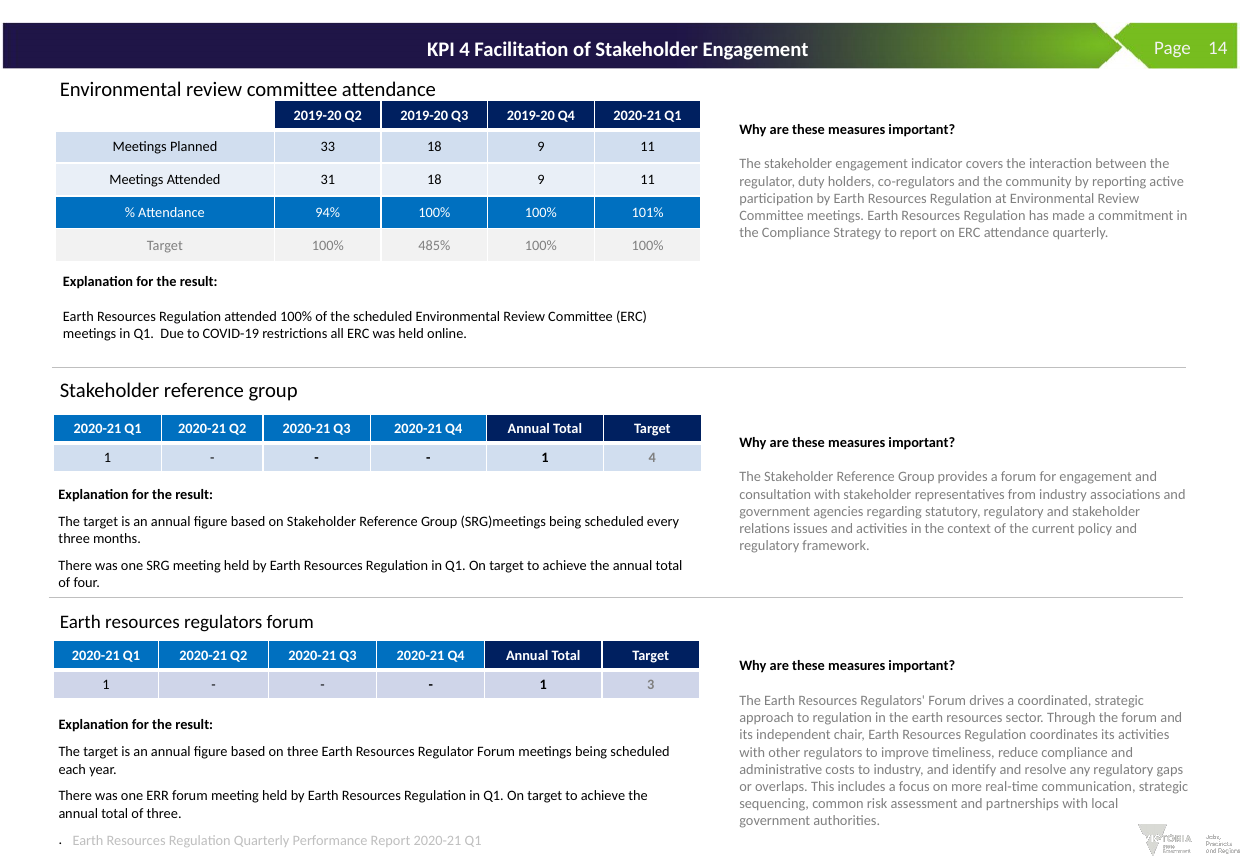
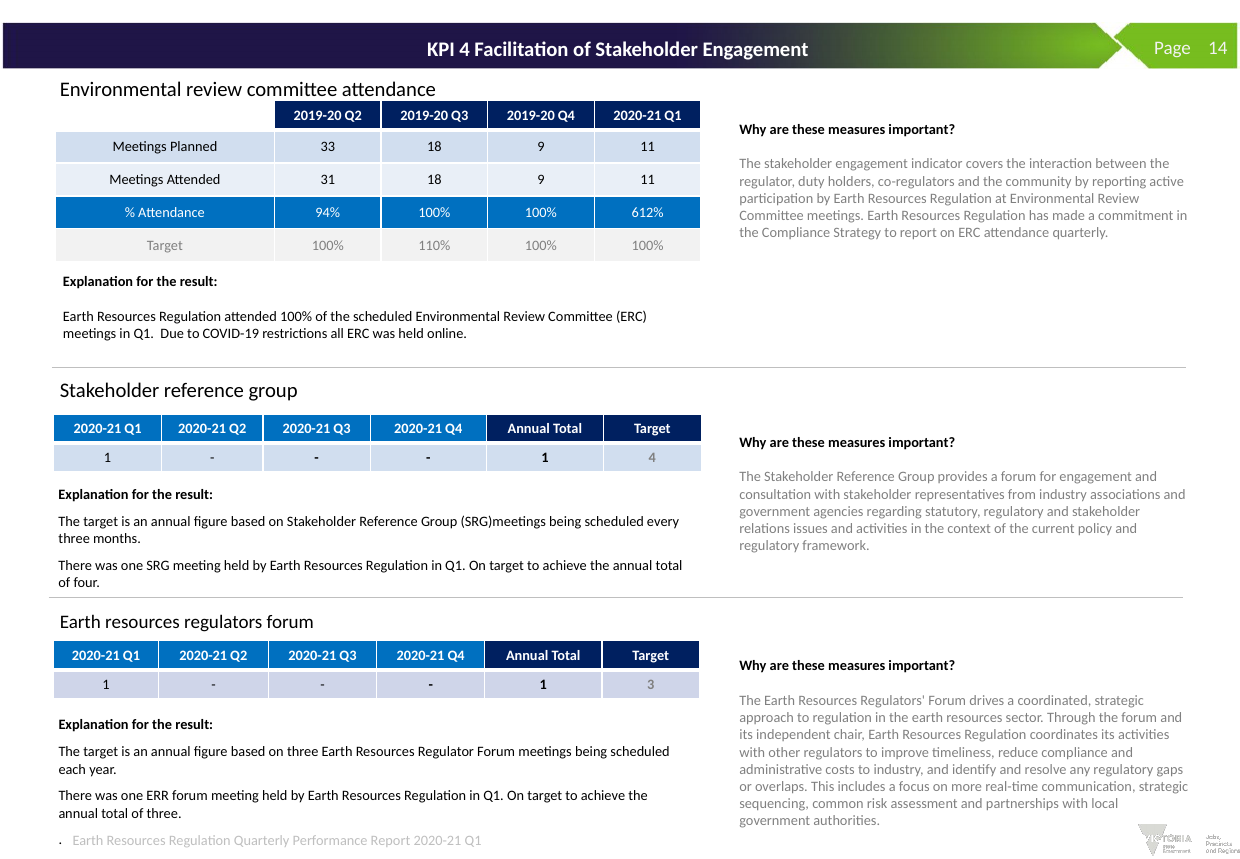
101%: 101% -> 612%
485%: 485% -> 110%
